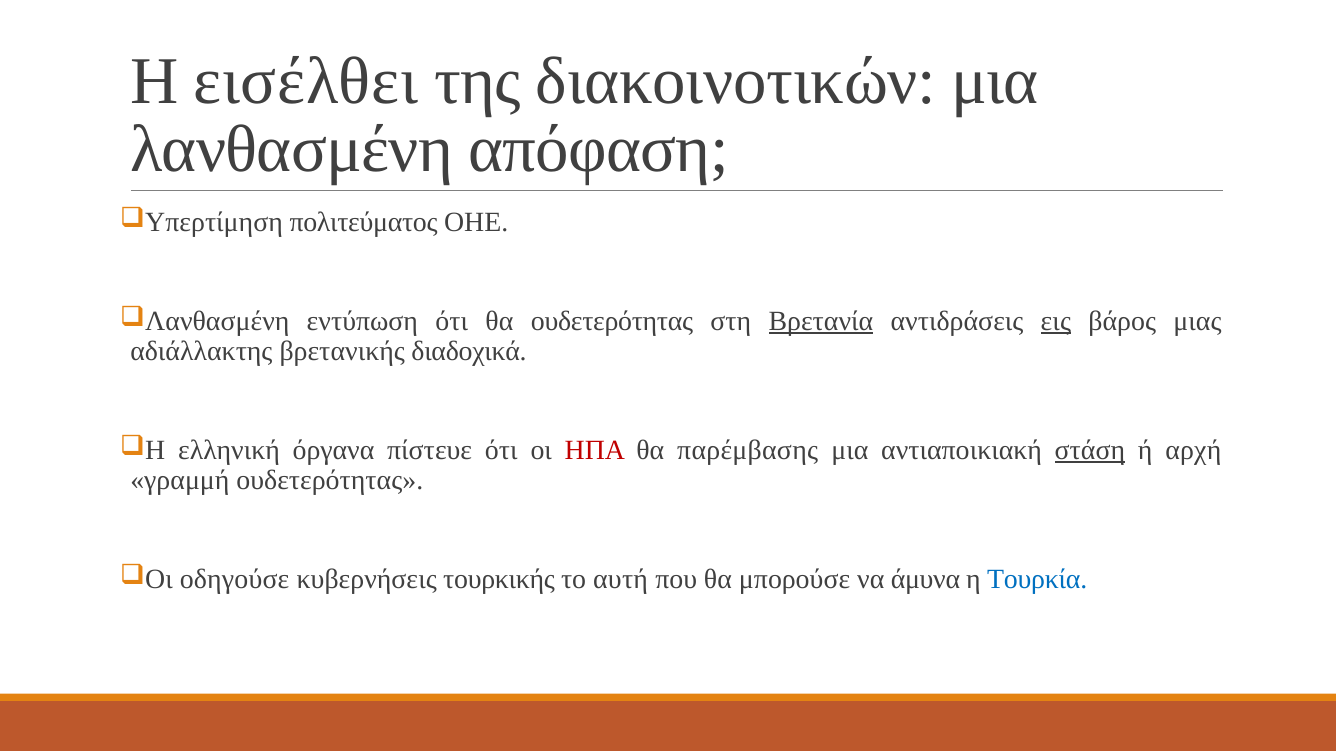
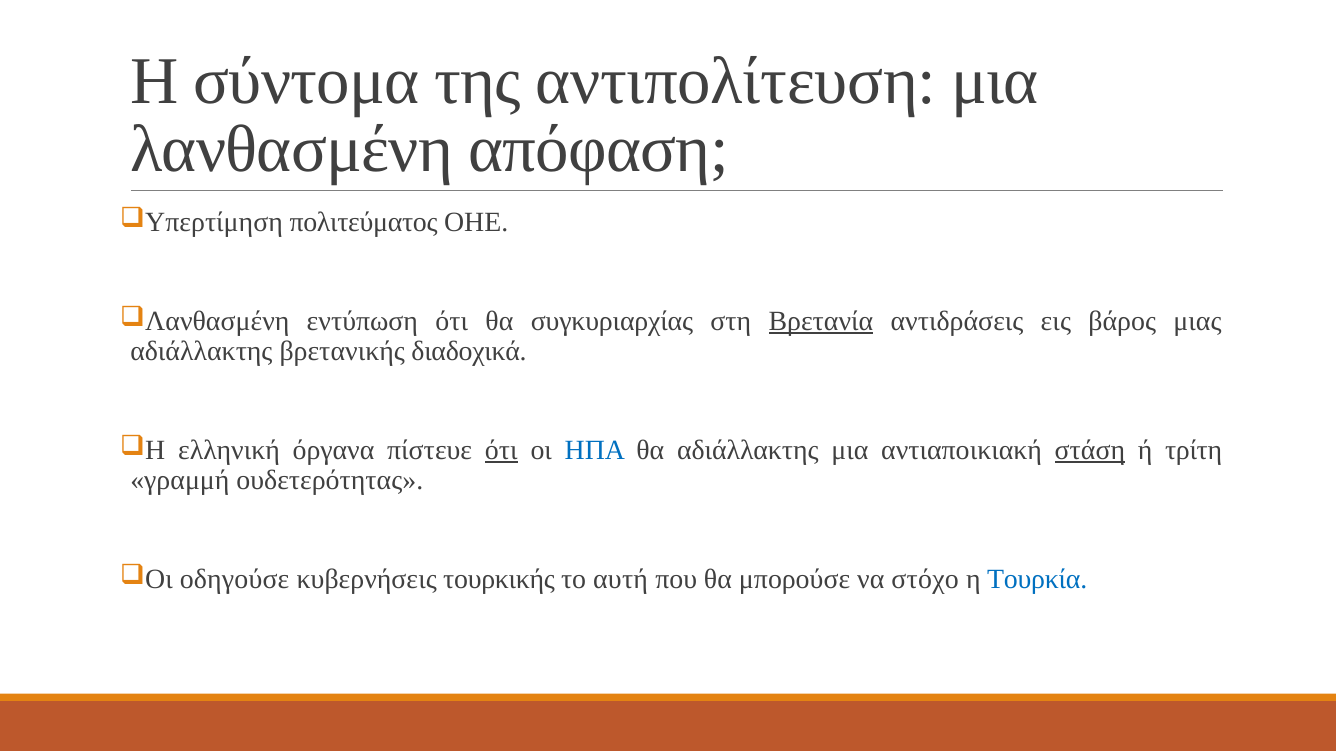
εισέλθει: εισέλθει -> σύντομα
διακοινοτικών: διακοινοτικών -> αντιπολίτευση
θα ουδετερότητας: ουδετερότητας -> συγκυριαρχίας
εις underline: present -> none
ότι at (501, 450) underline: none -> present
ΗΠΑ colour: red -> blue
θα παρέμβασης: παρέμβασης -> αδιάλλακτης
αρχή: αρχή -> τρίτη
άμυνα: άμυνα -> στόχο
